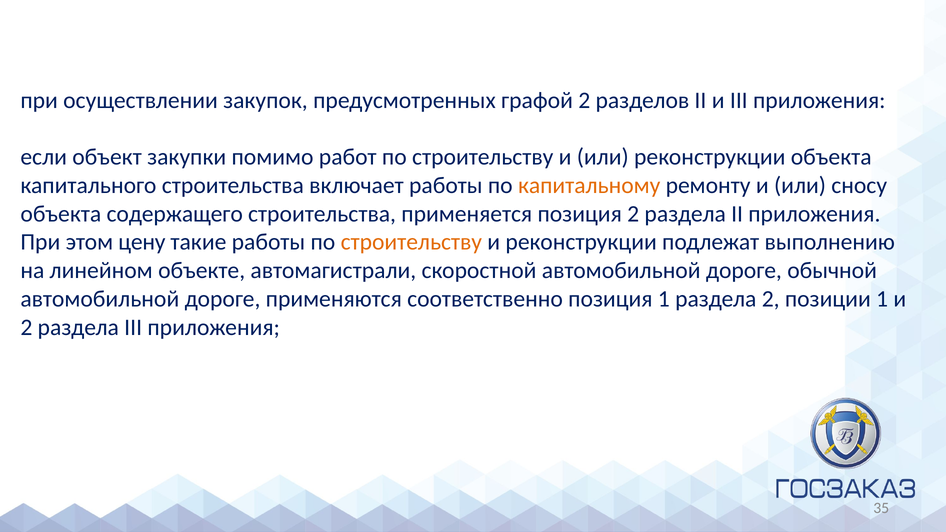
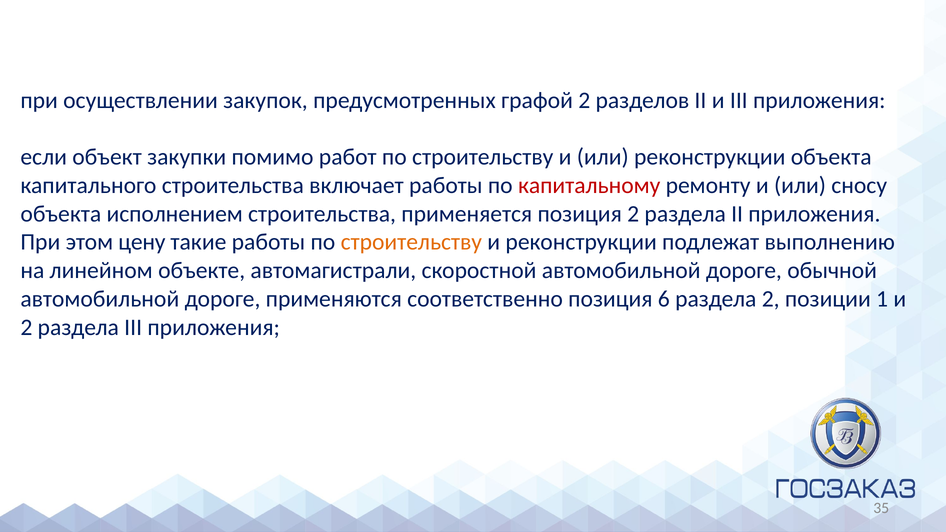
капитальному colour: orange -> red
содержащего: содержащего -> исполнением
позиция 1: 1 -> 6
